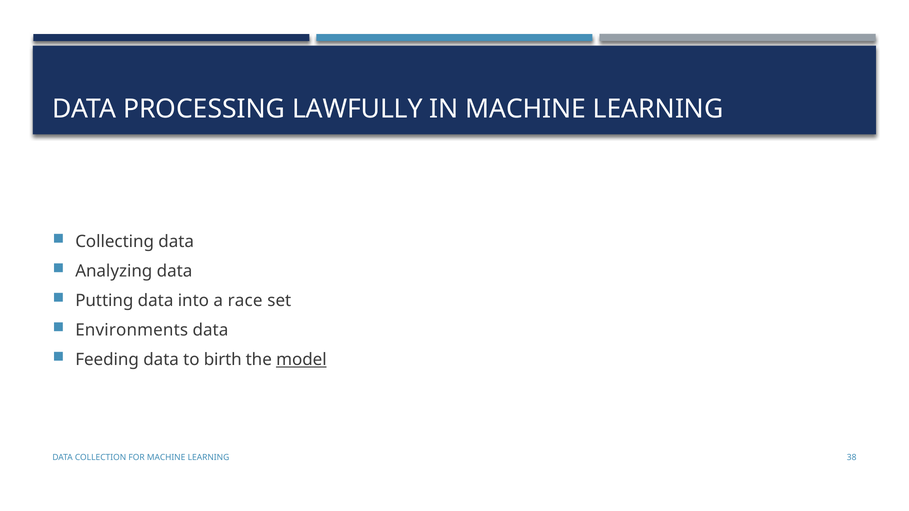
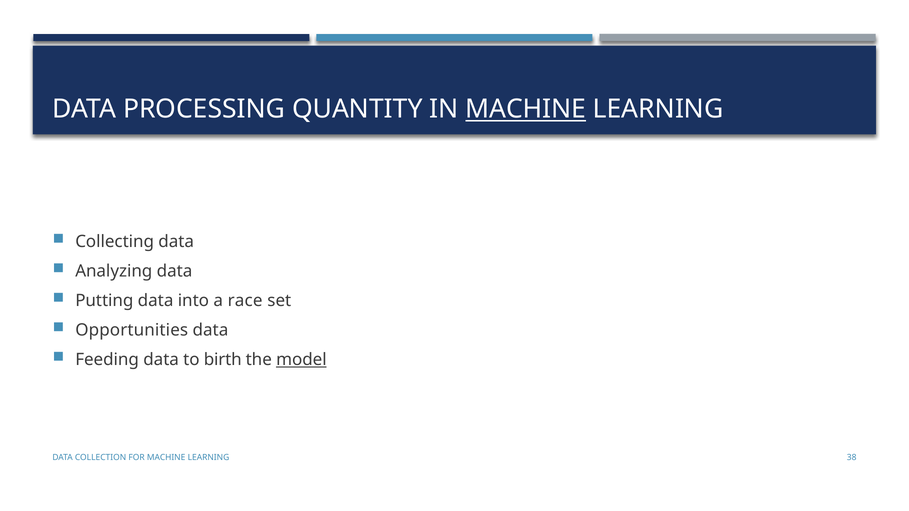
LAWFULLY: LAWFULLY -> QUANTITY
MACHINE at (526, 109) underline: none -> present
Environments: Environments -> Opportunities
